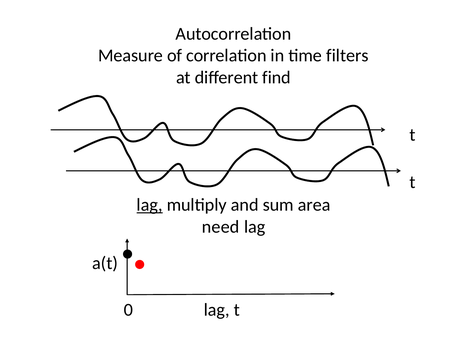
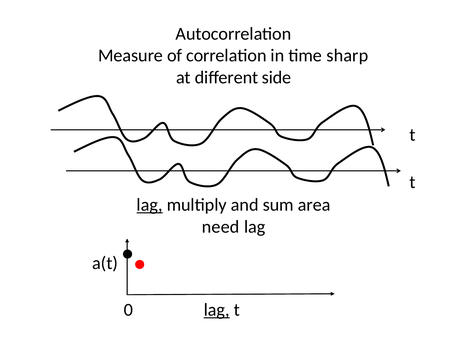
filters: filters -> sharp
find: find -> side
lag at (217, 310) underline: none -> present
